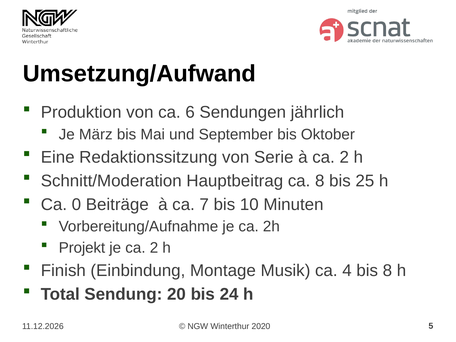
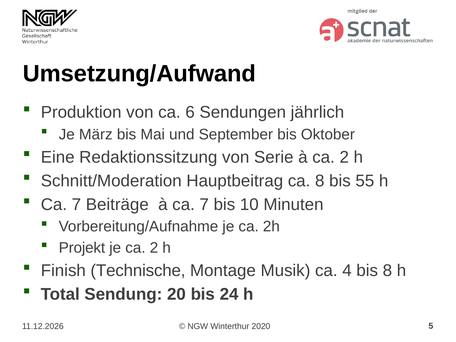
25: 25 -> 55
0 at (76, 204): 0 -> 7
Einbindung: Einbindung -> Technische
